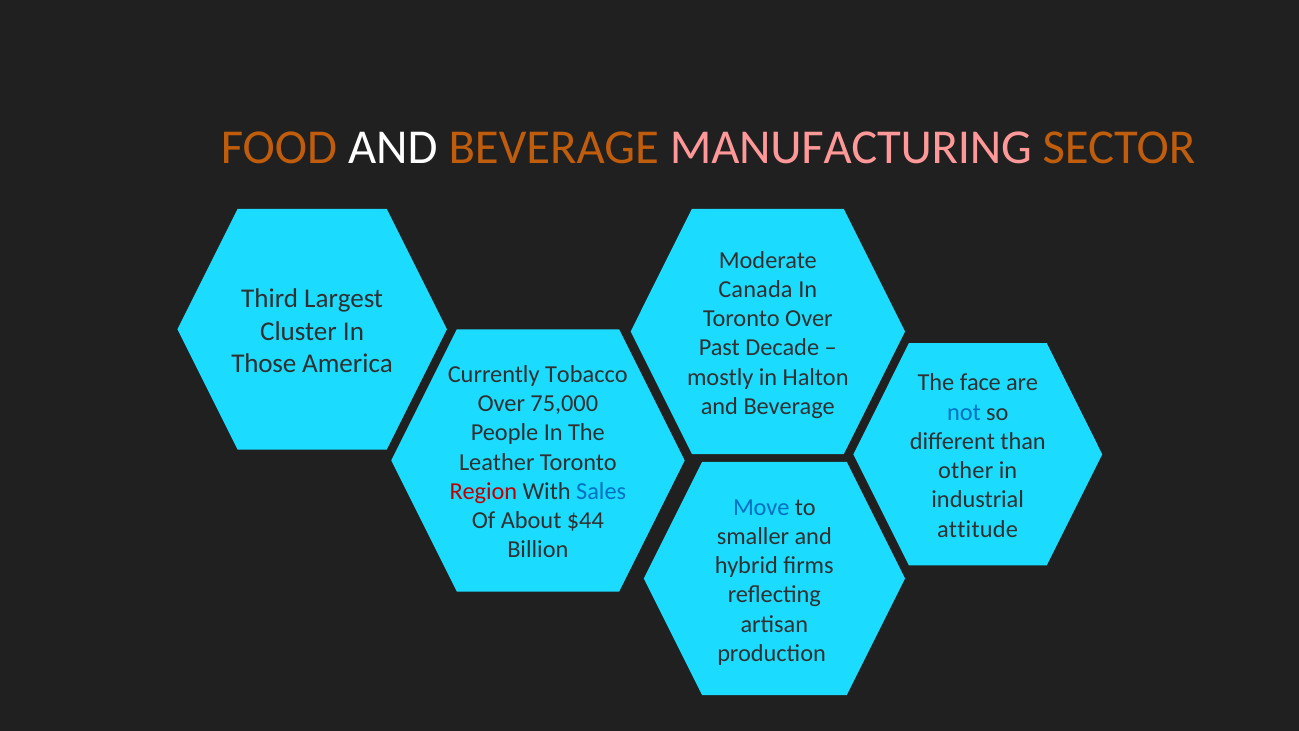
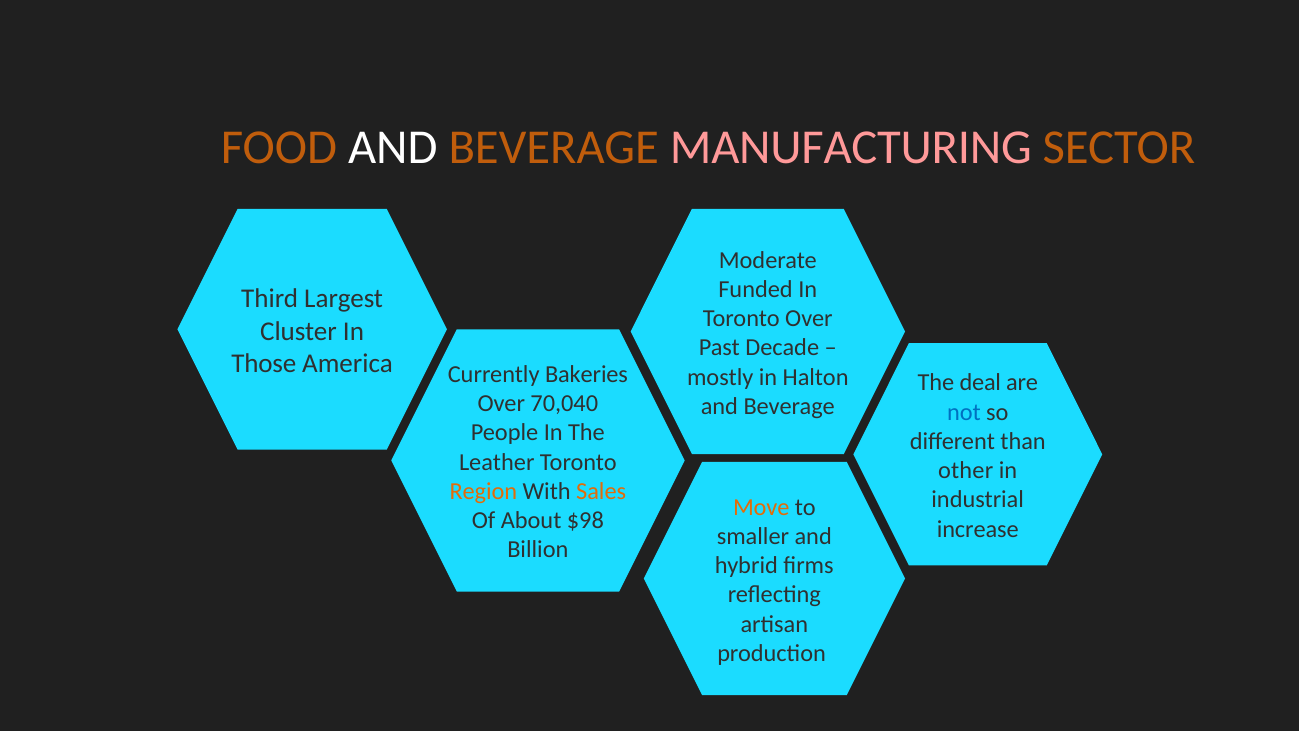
Canada: Canada -> Funded
Tobacco: Tobacco -> Bakeries
face: face -> deal
75,000: 75,000 -> 70,040
Region colour: red -> orange
Sales colour: blue -> orange
Move colour: blue -> orange
$44: $44 -> $98
attitude: attitude -> increase
